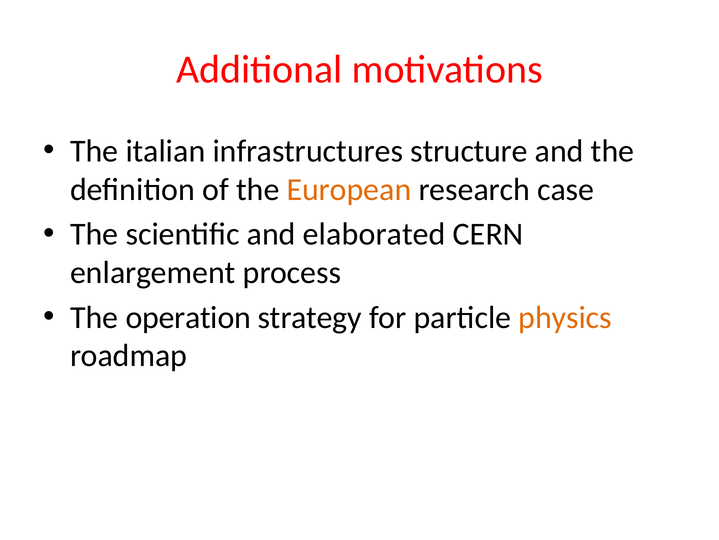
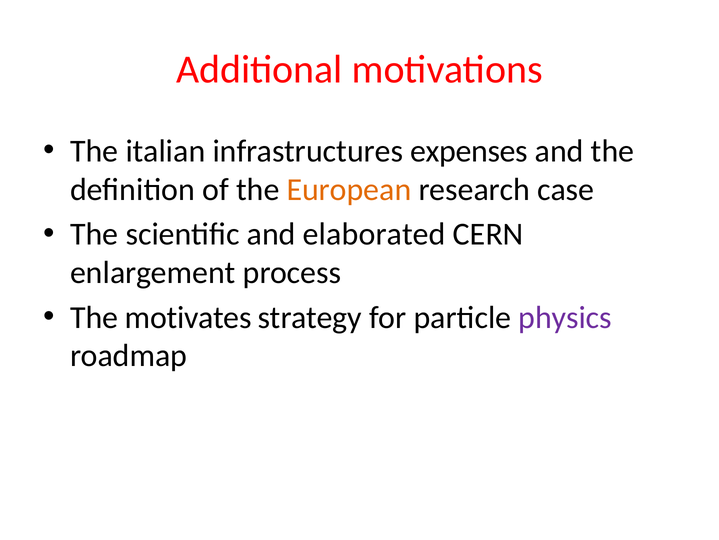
structure: structure -> expenses
operation: operation -> motivates
physics colour: orange -> purple
